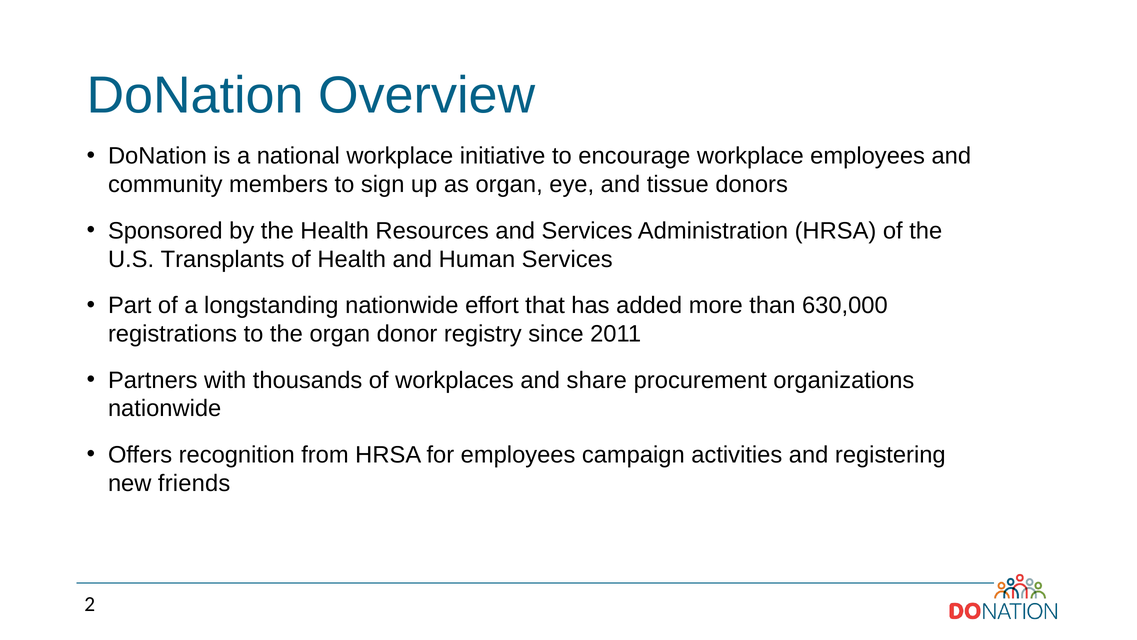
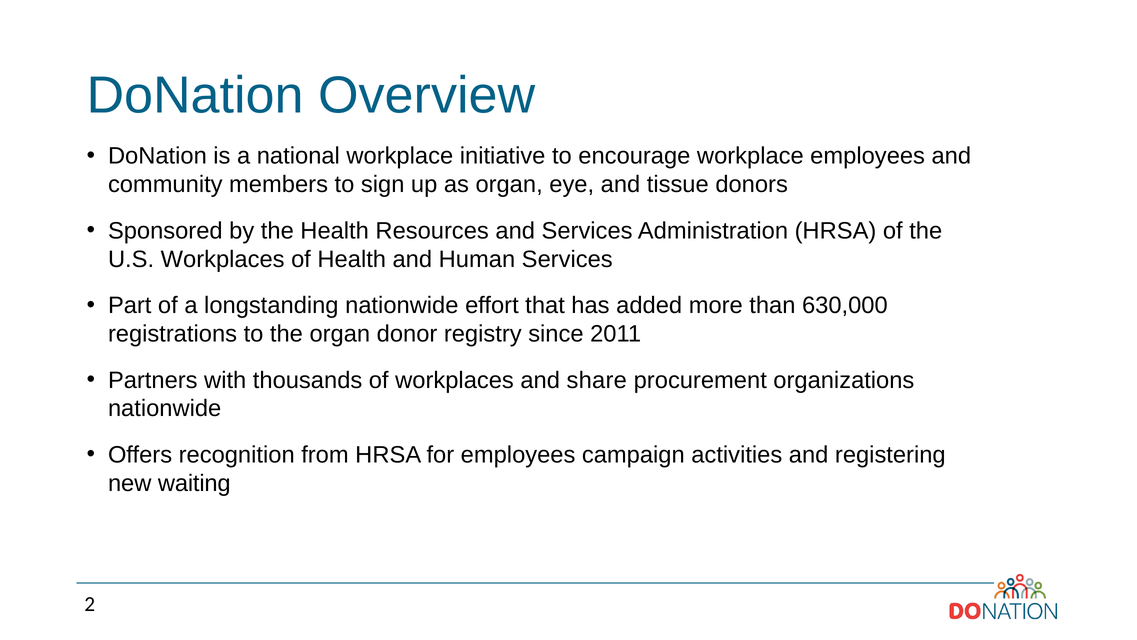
U.S Transplants: Transplants -> Workplaces
friends: friends -> waiting
